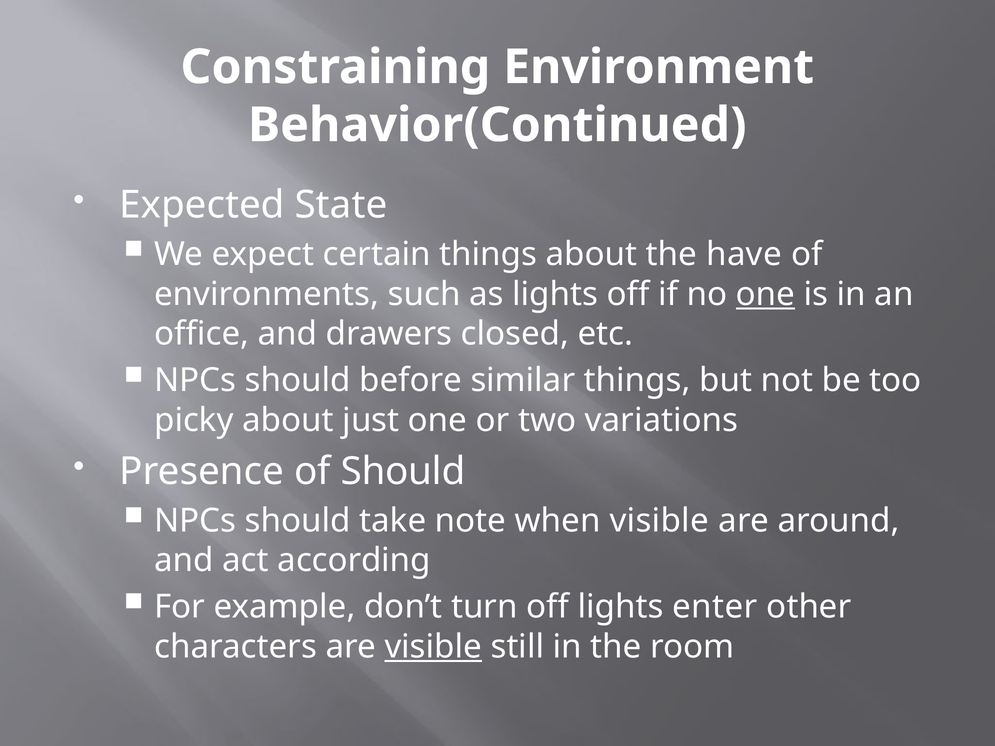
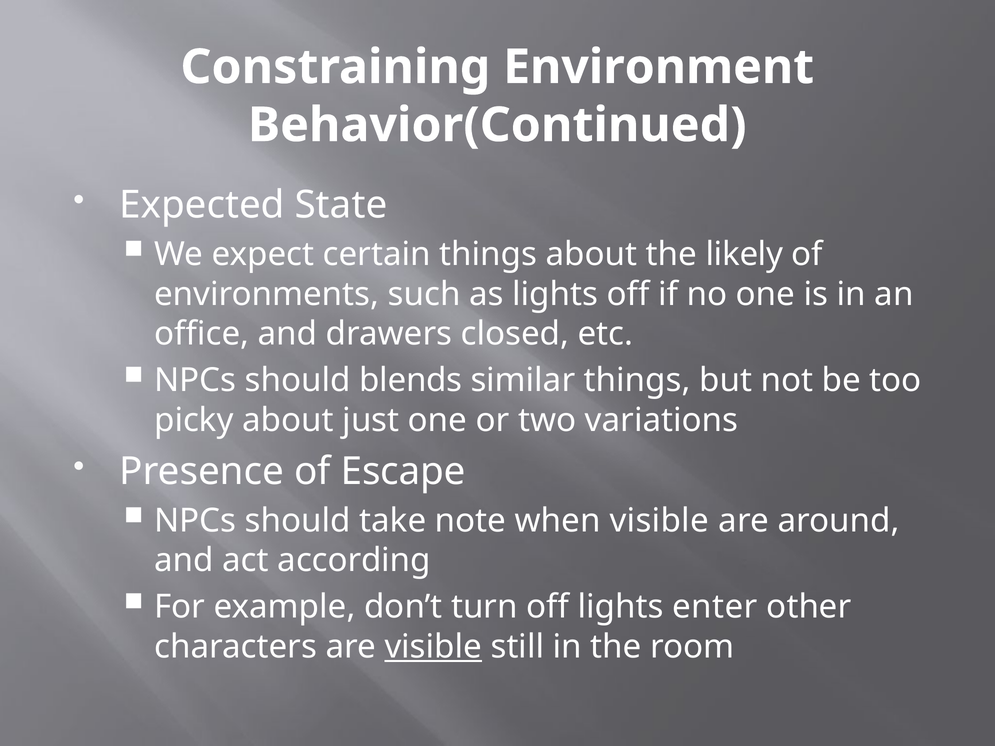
have: have -> likely
one at (766, 294) underline: present -> none
before: before -> blends
of Should: Should -> Escape
